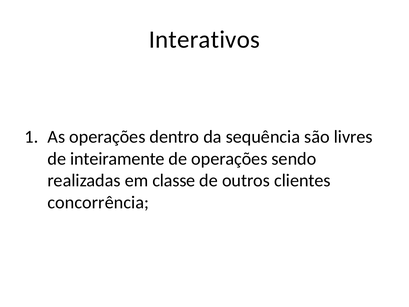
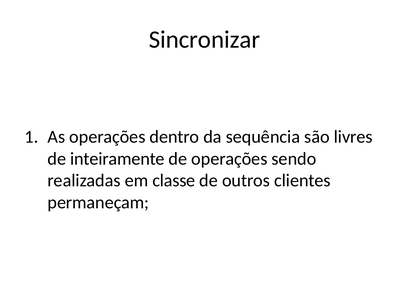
Interativos: Interativos -> Sincronizar
concorrência: concorrência -> permaneçam
